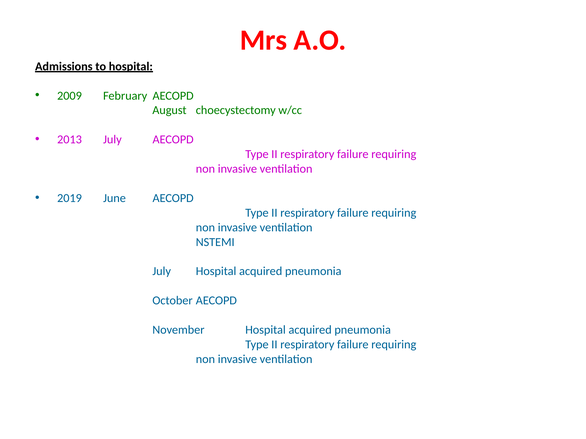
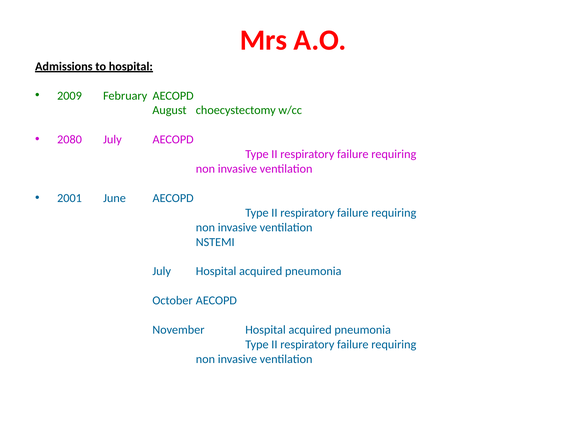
2013: 2013 -> 2080
2019: 2019 -> 2001
